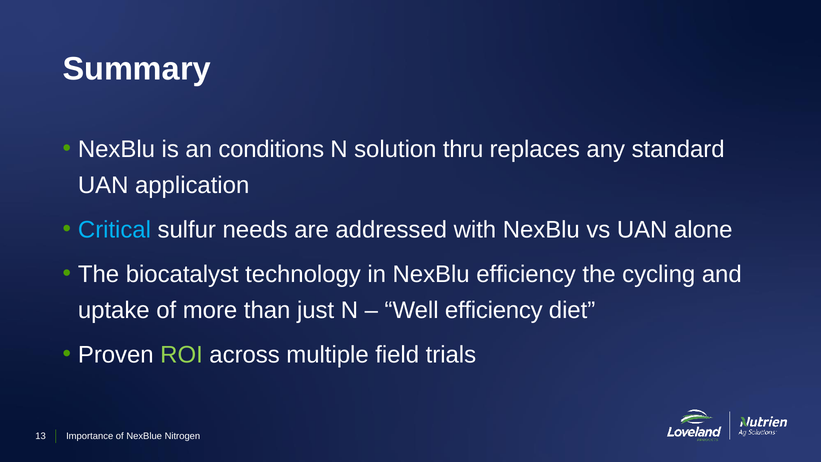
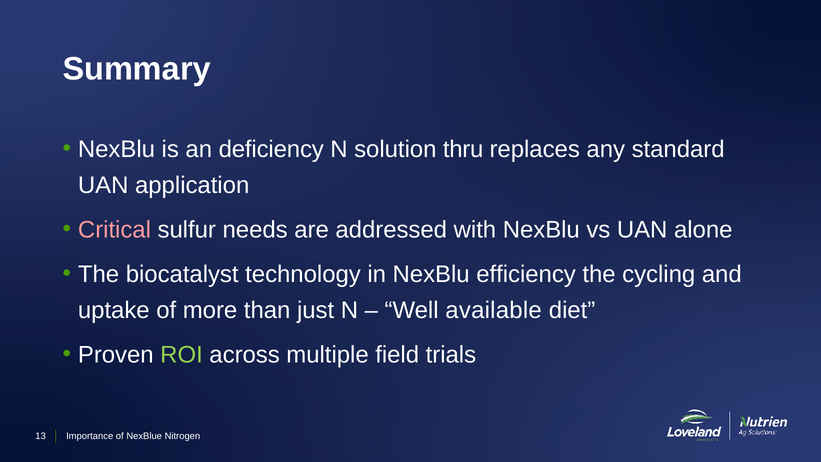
conditions: conditions -> deficiency
Critical colour: light blue -> pink
Well efficiency: efficiency -> available
